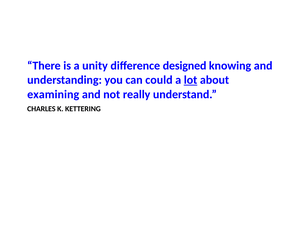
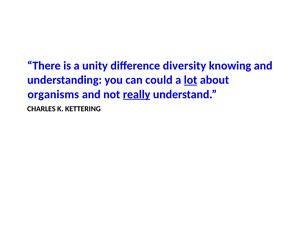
designed: designed -> diversity
examining: examining -> organisms
really underline: none -> present
